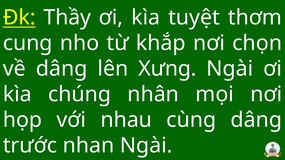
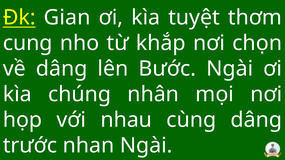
Thầy: Thầy -> Gian
Xưng: Xưng -> Bước
